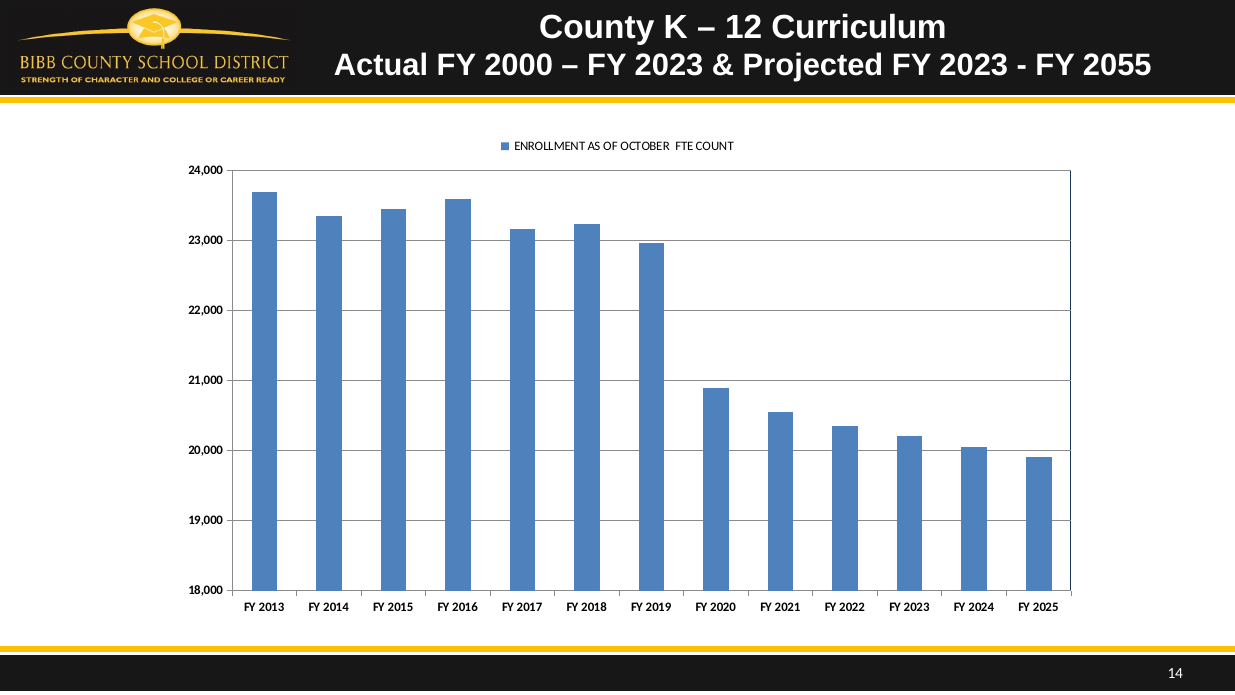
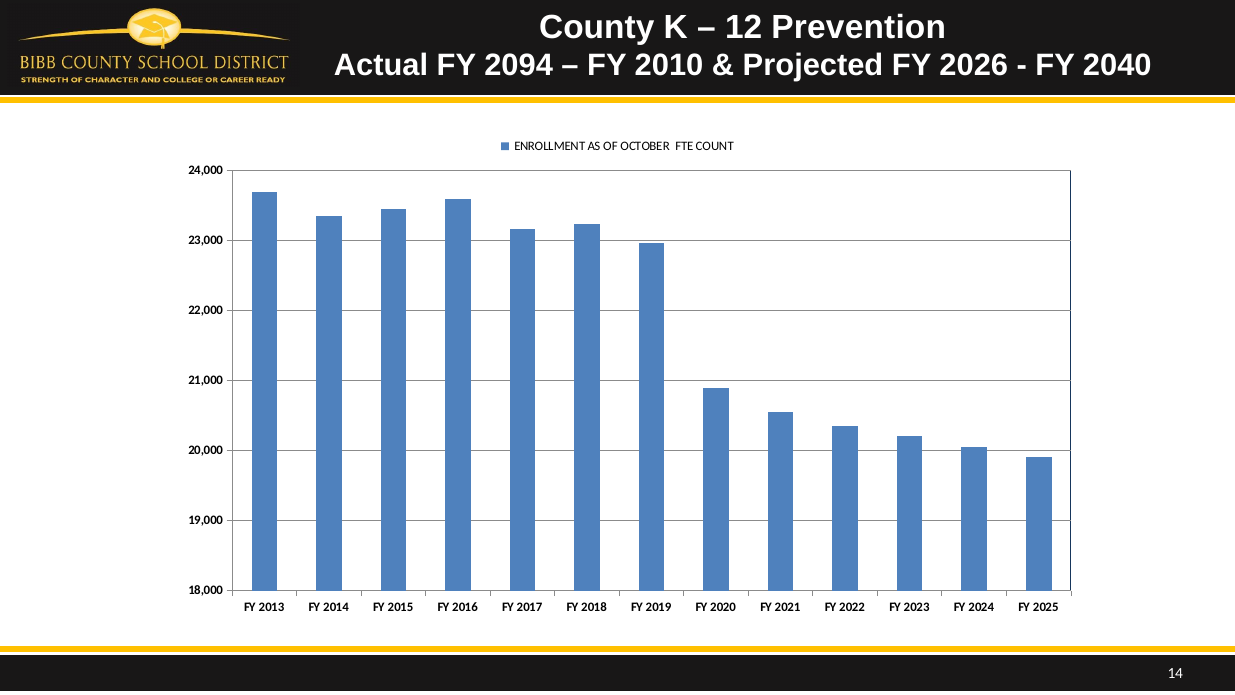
Curriculum: Curriculum -> Prevention
2000: 2000 -> 2094
2023 at (669, 65): 2023 -> 2010
Projected FY 2023: 2023 -> 2026
2055: 2055 -> 2040
